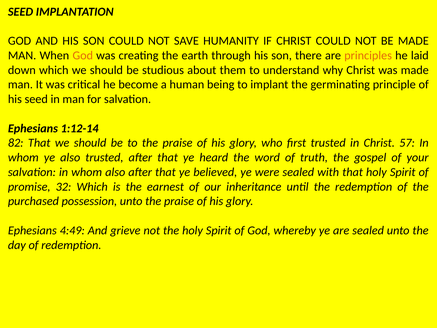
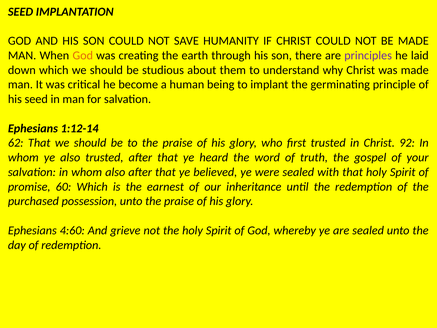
principles colour: orange -> purple
82: 82 -> 62
57: 57 -> 92
32: 32 -> 60
4:49: 4:49 -> 4:60
